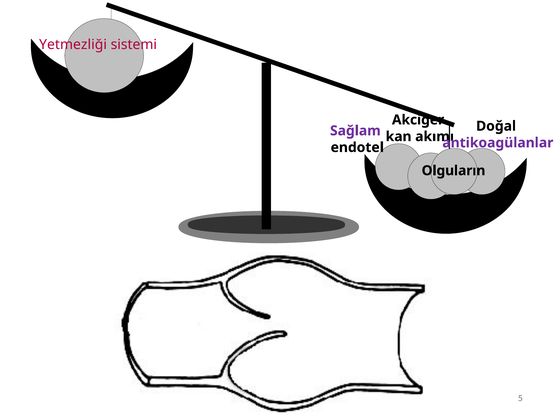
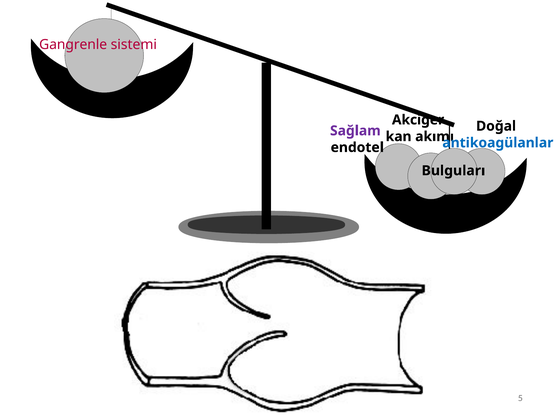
Yetmezliği: Yetmezliği -> Gangrenle
antikoagülanlar colour: purple -> blue
Olguların: Olguların -> Bulguları
